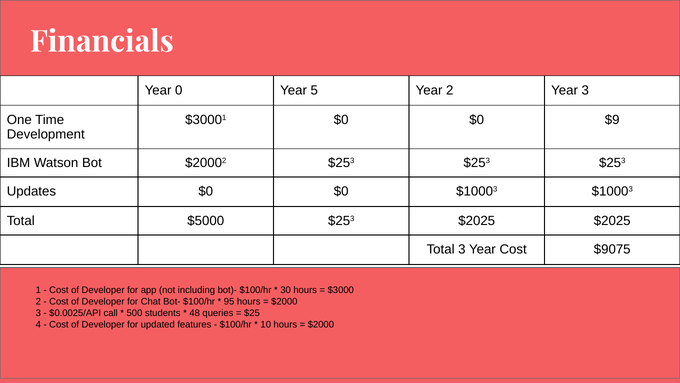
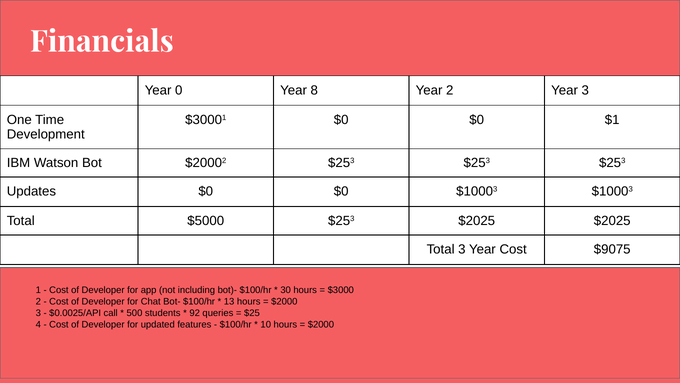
5: 5 -> 8
$9: $9 -> $1
95: 95 -> 13
48: 48 -> 92
